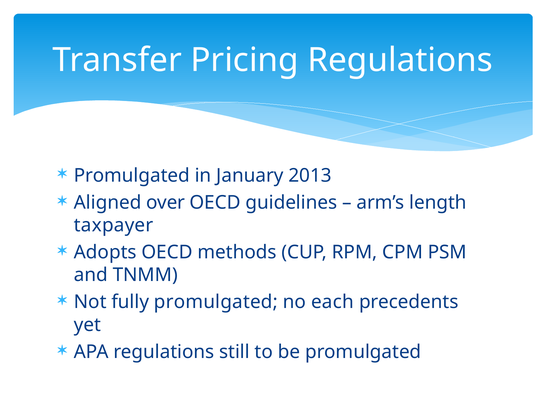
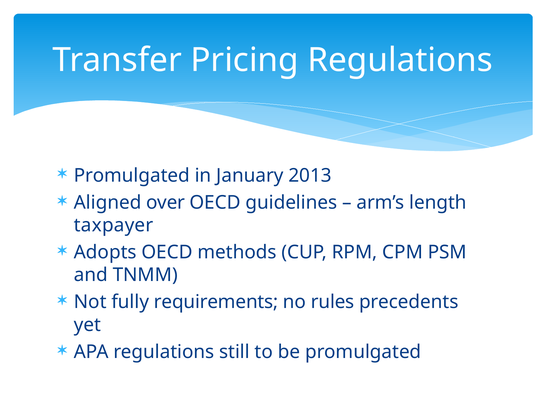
fully promulgated: promulgated -> requirements
each: each -> rules
